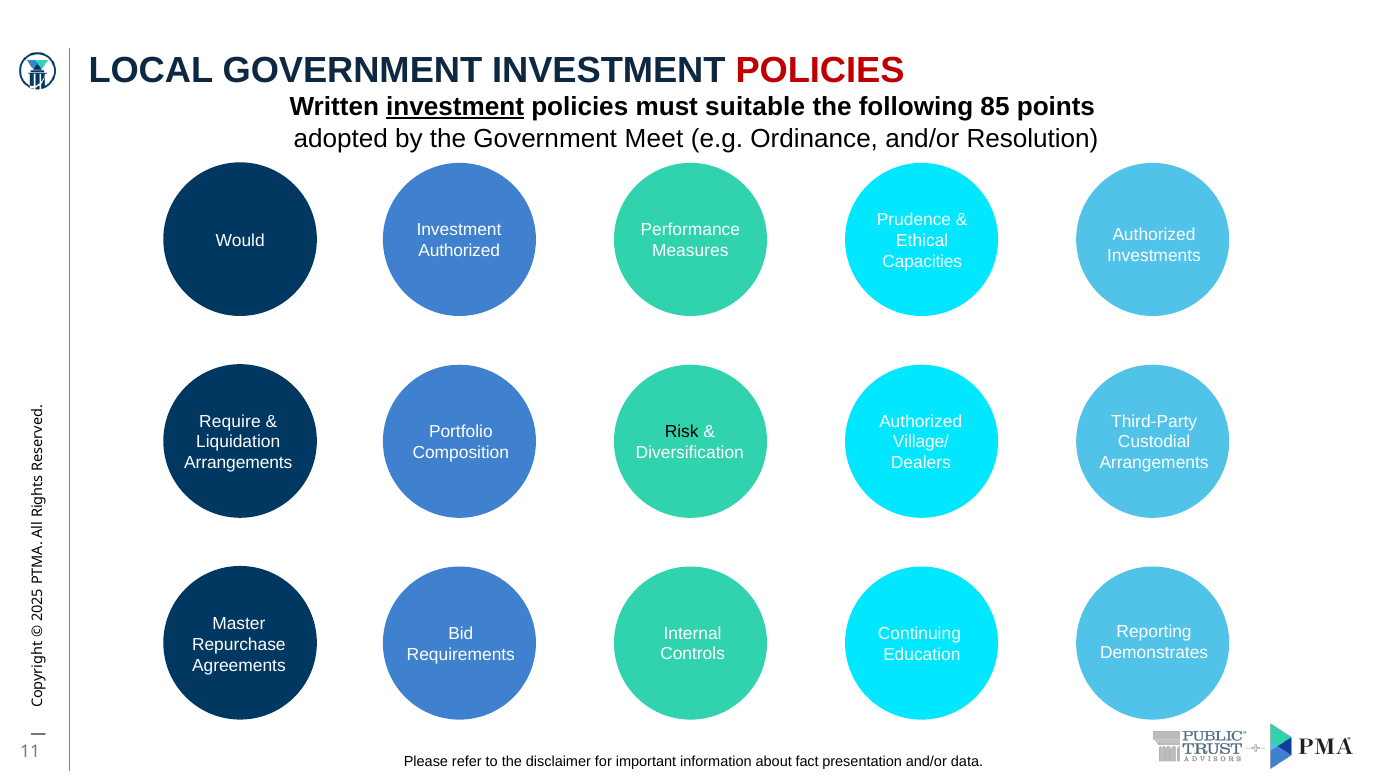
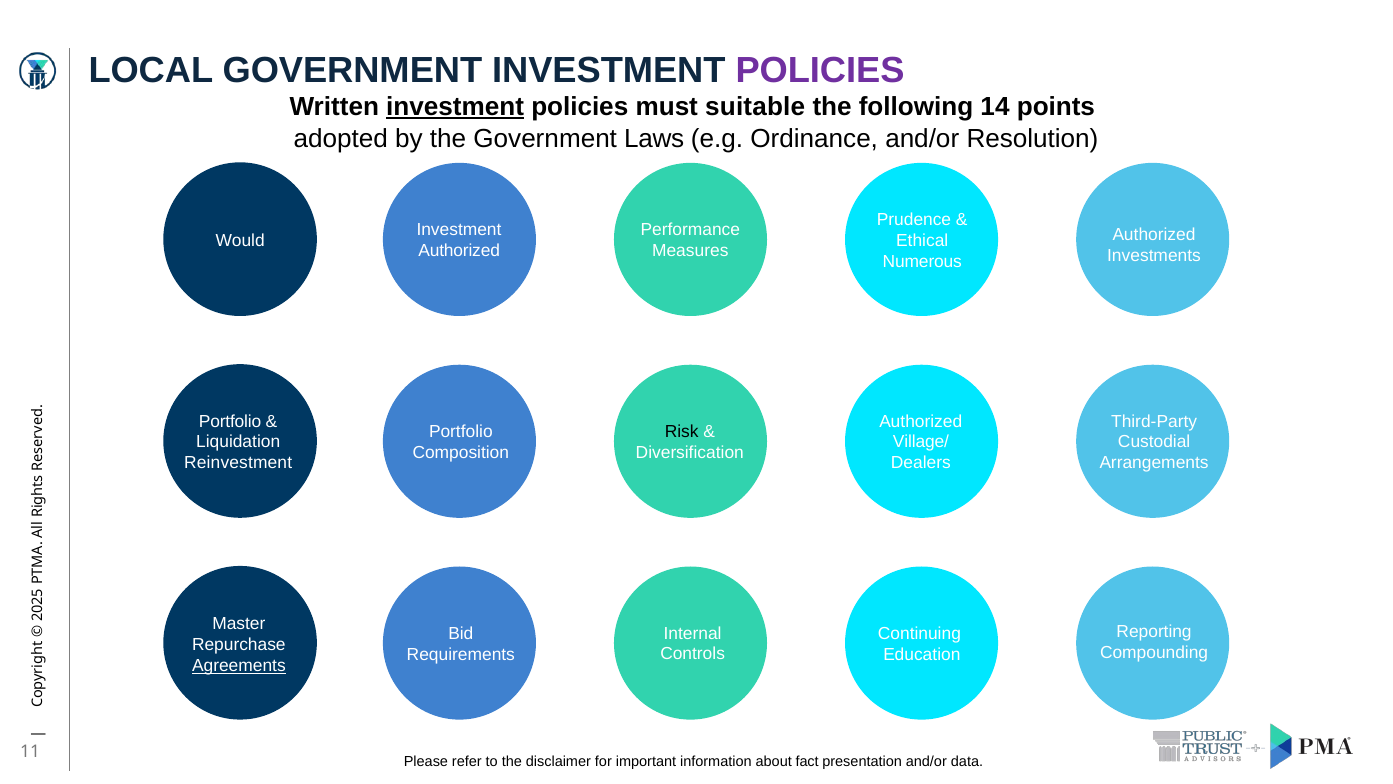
POLICIES at (820, 70) colour: red -> purple
85: 85 -> 14
Meet: Meet -> Laws
Capacities: Capacities -> Numerous
Require at (230, 421): Require -> Portfolio
Arrangements at (238, 463): Arrangements -> Reinvestment
Demonstrates: Demonstrates -> Compounding
Agreements underline: none -> present
